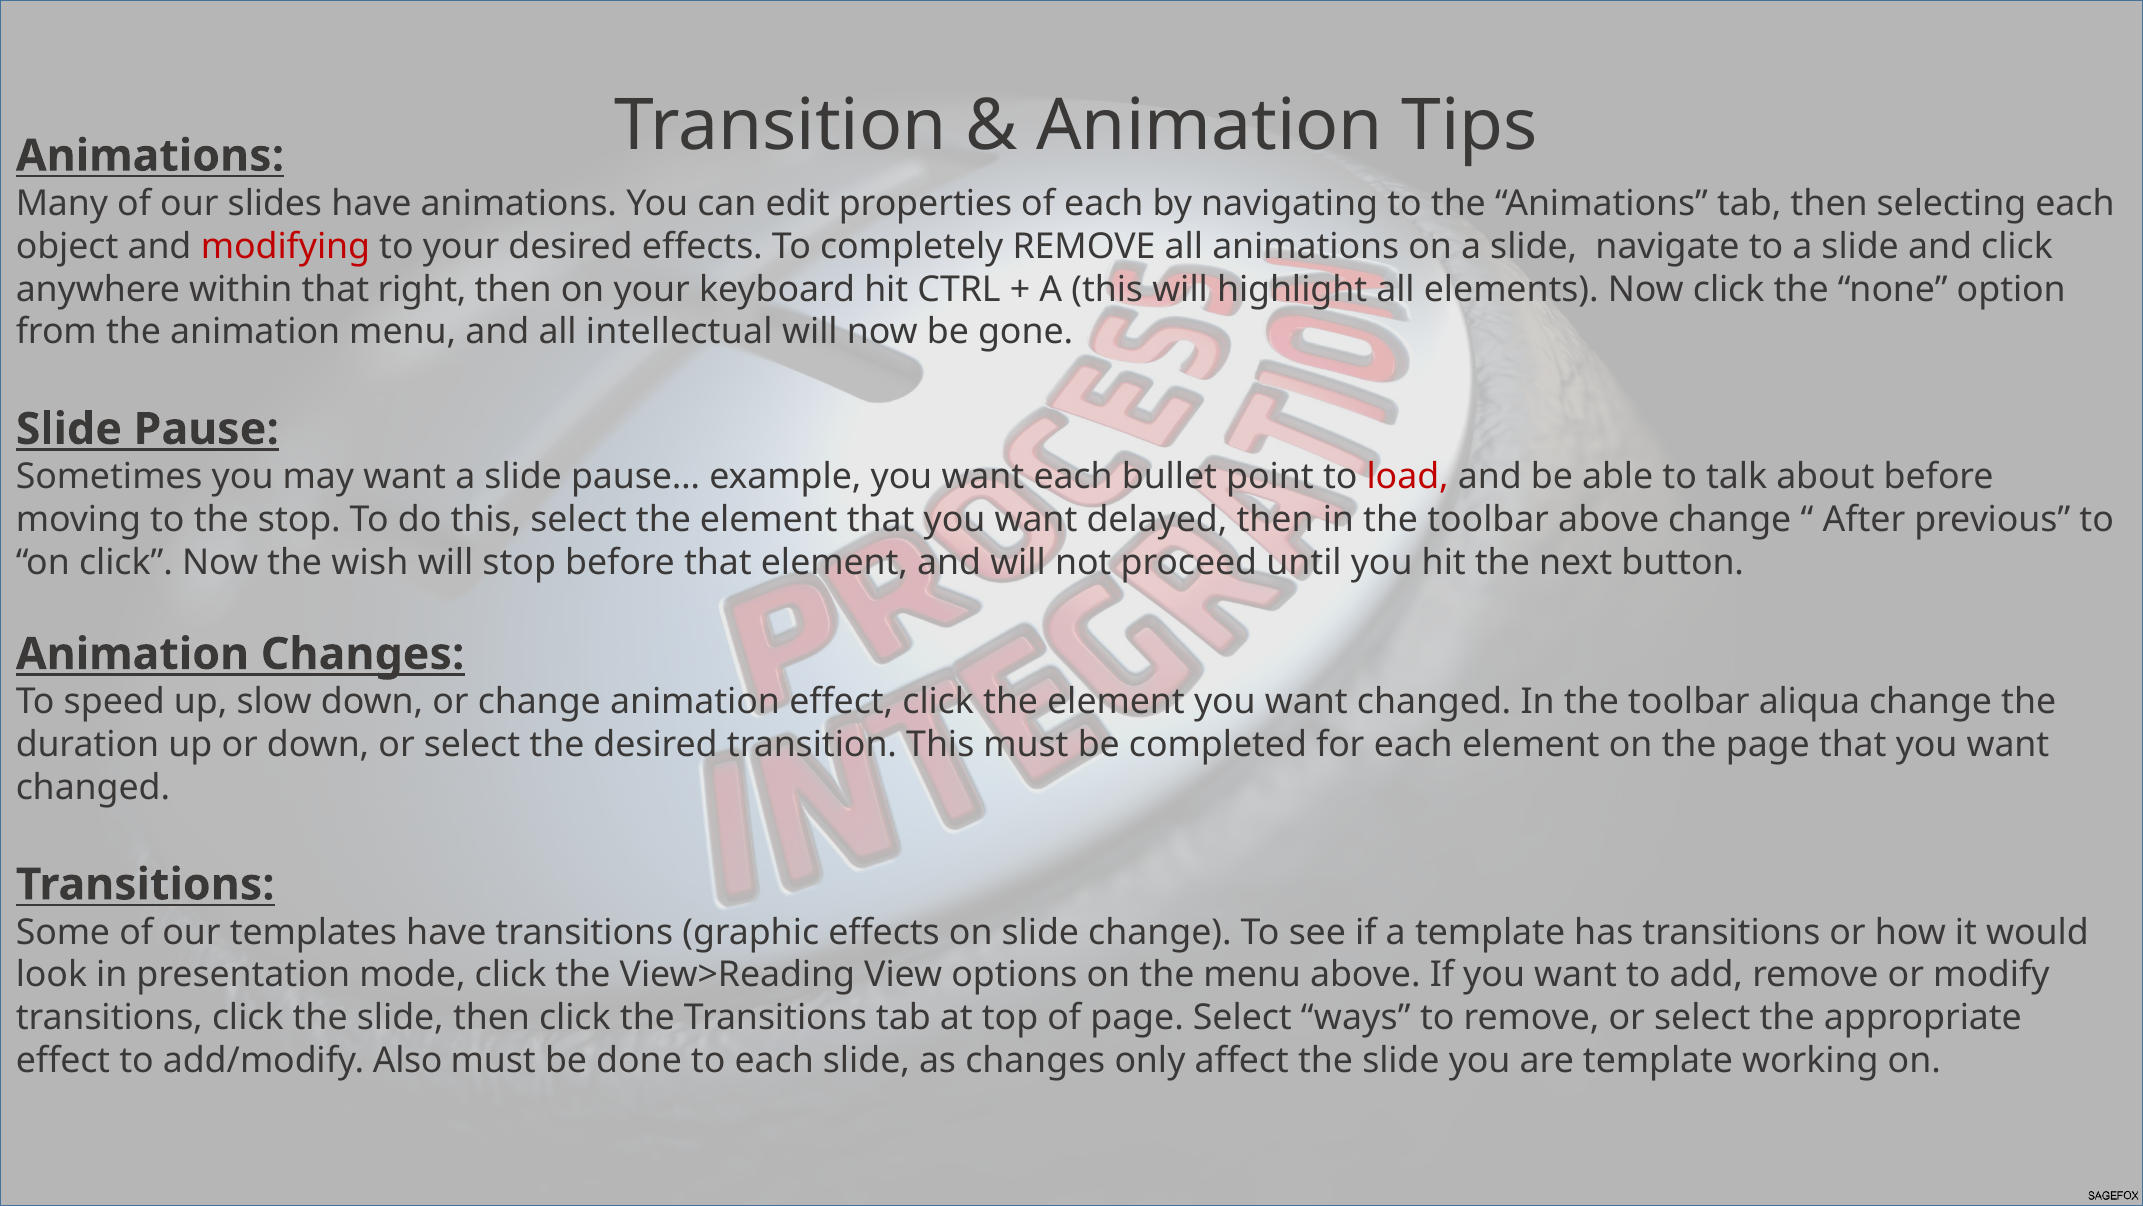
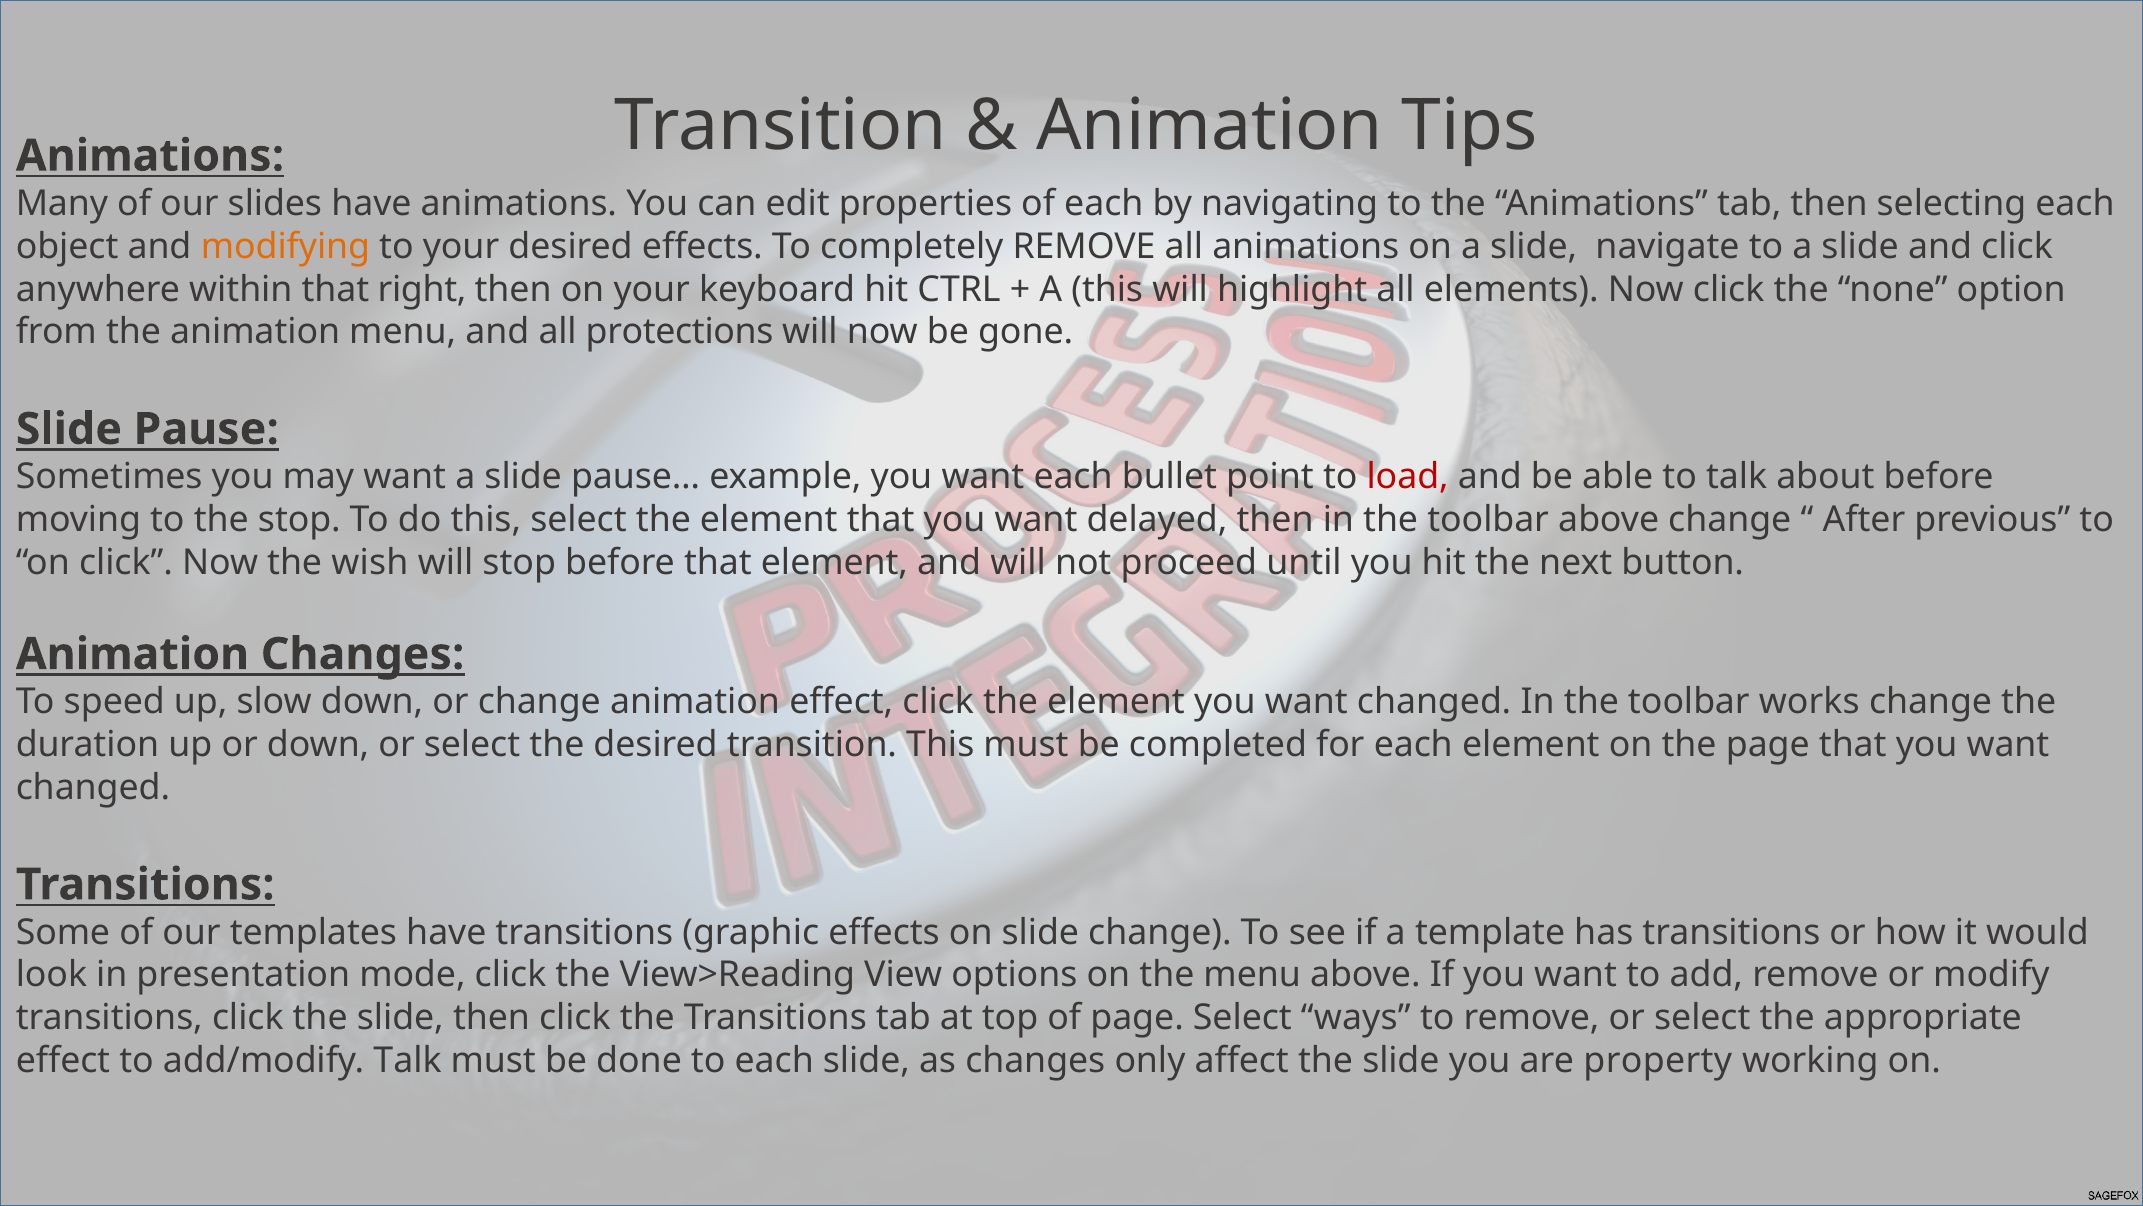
modifying colour: red -> orange
intellectual: intellectual -> protections
aliqua: aliqua -> works
add/modify Also: Also -> Talk
are template: template -> property
